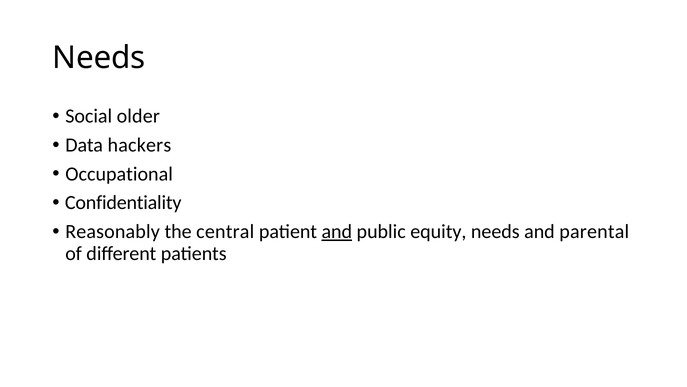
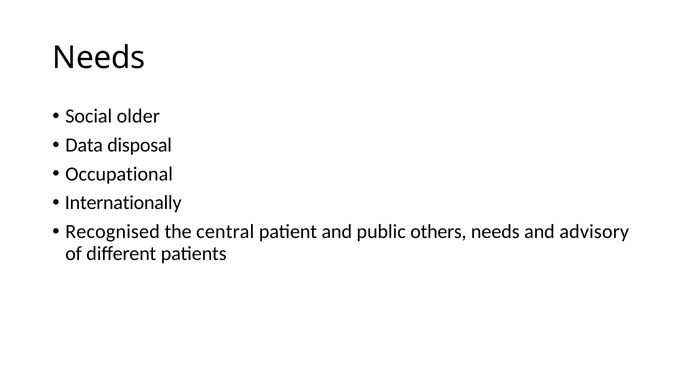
hackers: hackers -> disposal
Confidentiality: Confidentiality -> Internationally
Reasonably: Reasonably -> Recognised
and at (337, 231) underline: present -> none
equity: equity -> others
parental: parental -> advisory
